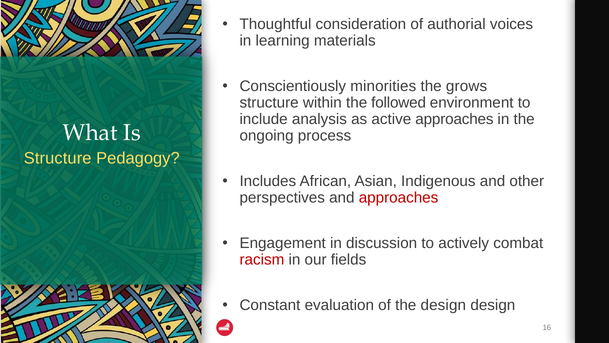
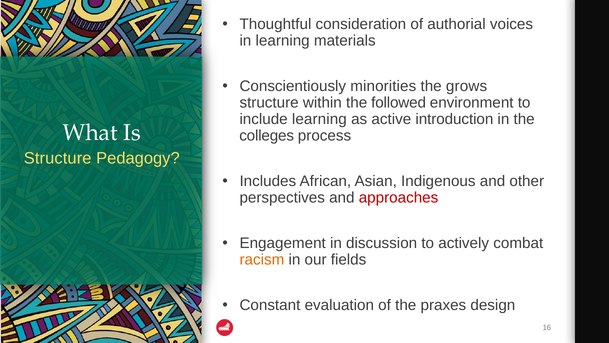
include analysis: analysis -> learning
active approaches: approaches -> introduction
ongoing: ongoing -> colleges
racism colour: red -> orange
the design: design -> praxes
